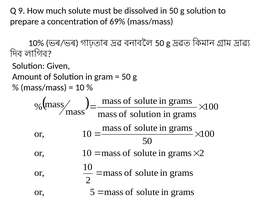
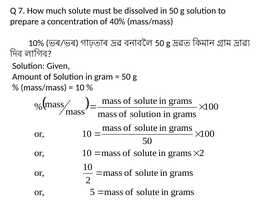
9: 9 -> 7
69%: 69% -> 40%
